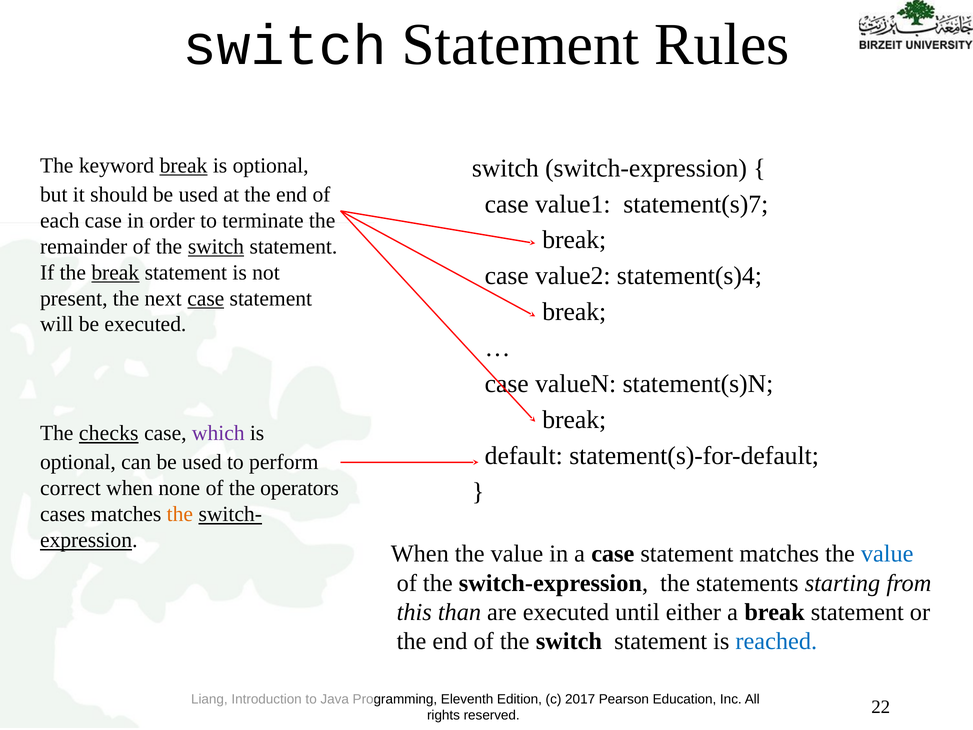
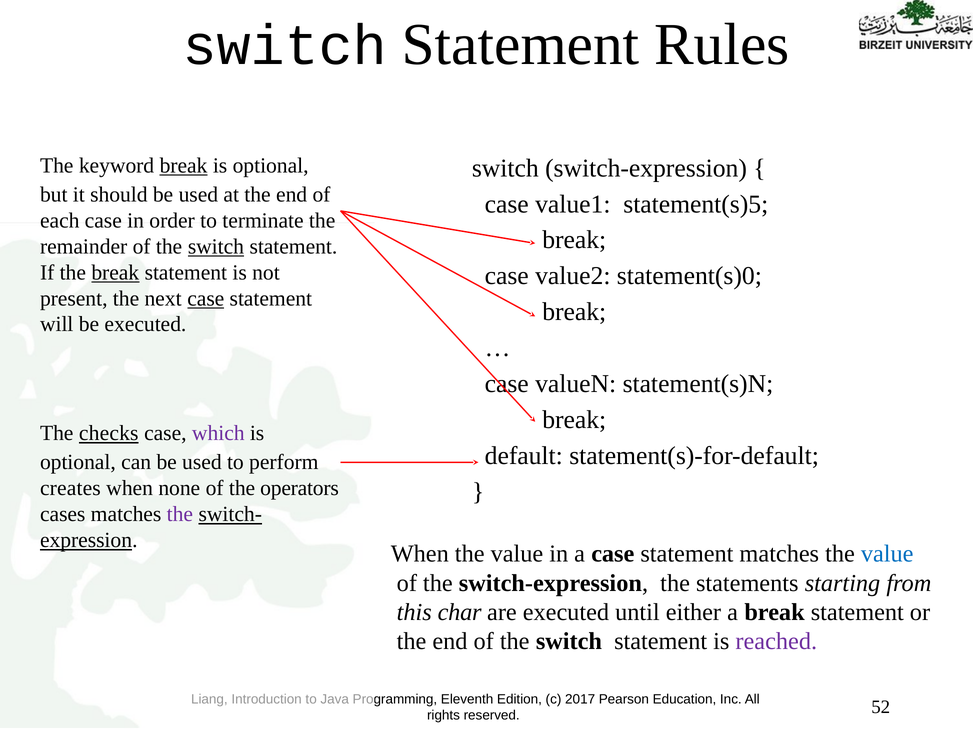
statement(s)7: statement(s)7 -> statement(s)5
statement(s)4: statement(s)4 -> statement(s)0
correct: correct -> creates
the at (180, 514) colour: orange -> purple
than: than -> char
reached colour: blue -> purple
22: 22 -> 52
